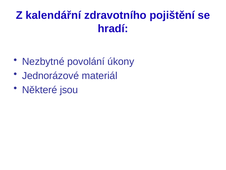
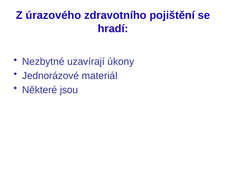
kalendářní: kalendářní -> úrazového
povolání: povolání -> uzavírají
